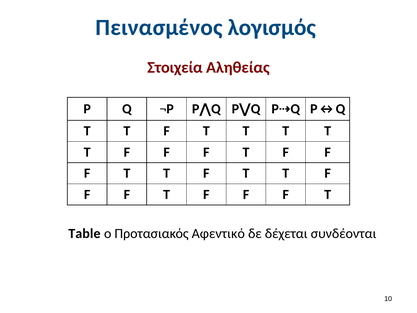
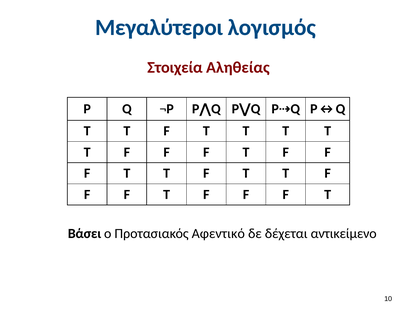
Πεινασμένος: Πεινασμένος -> Μεγαλύτεροι
Table: Table -> Βάσει
συνδέονται: συνδέονται -> αντικείμενο
